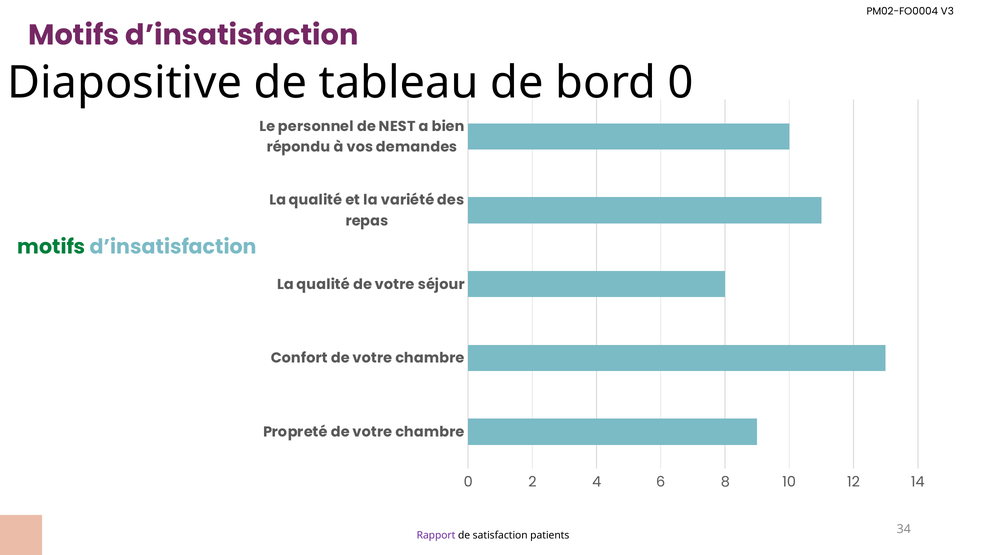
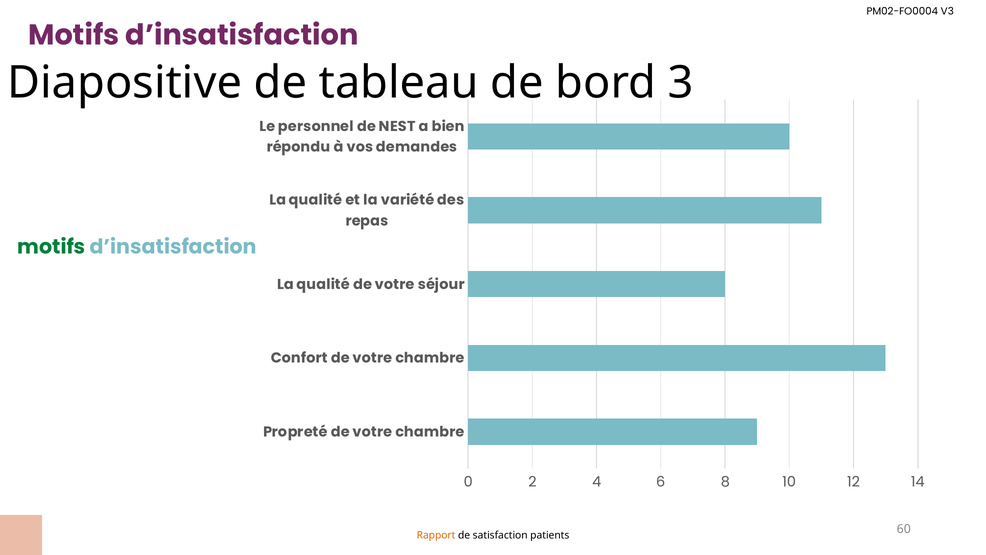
bord 0: 0 -> 3
Rapport colour: purple -> orange
34: 34 -> 60
